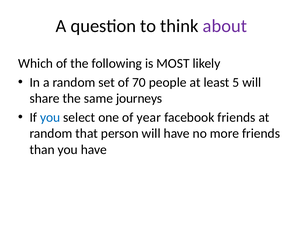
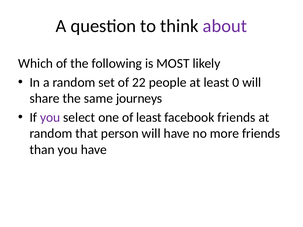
70: 70 -> 22
5: 5 -> 0
you at (50, 117) colour: blue -> purple
of year: year -> least
